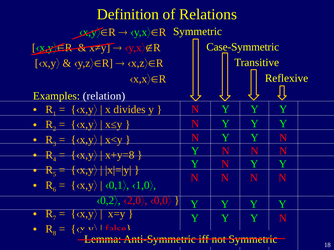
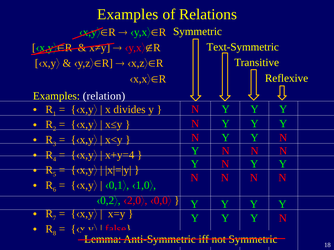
Definition at (128, 14): Definition -> Examples
Case-Symmetric: Case-Symmetric -> Text-Symmetric
x+y=8: x+y=8 -> x+y=4
